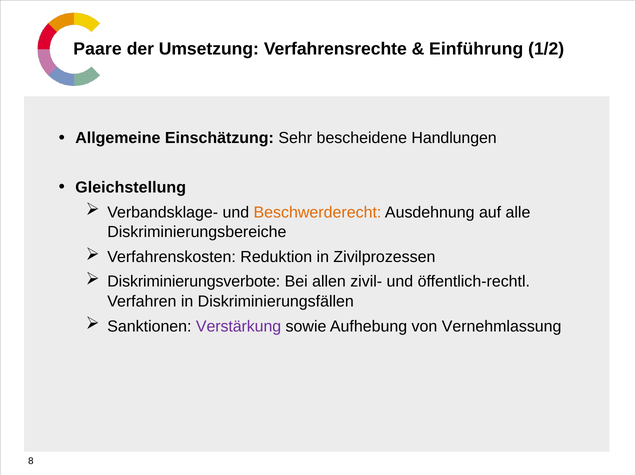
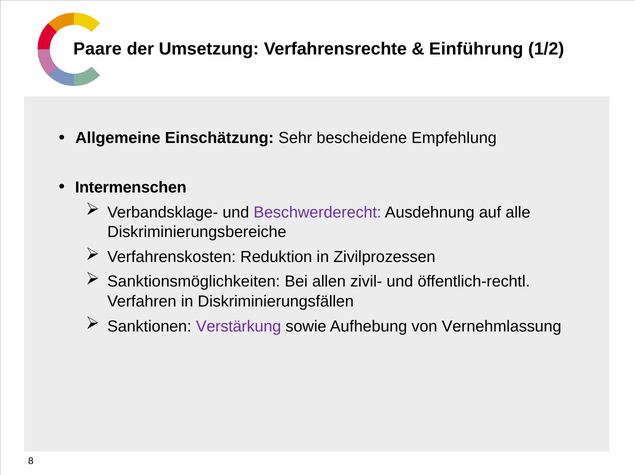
Handlungen: Handlungen -> Empfehlung
Gleichstellung: Gleichstellung -> Intermenschen
Beschwerderecht colour: orange -> purple
Diskriminierungsverbote: Diskriminierungsverbote -> Sanktionsmöglichkeiten
